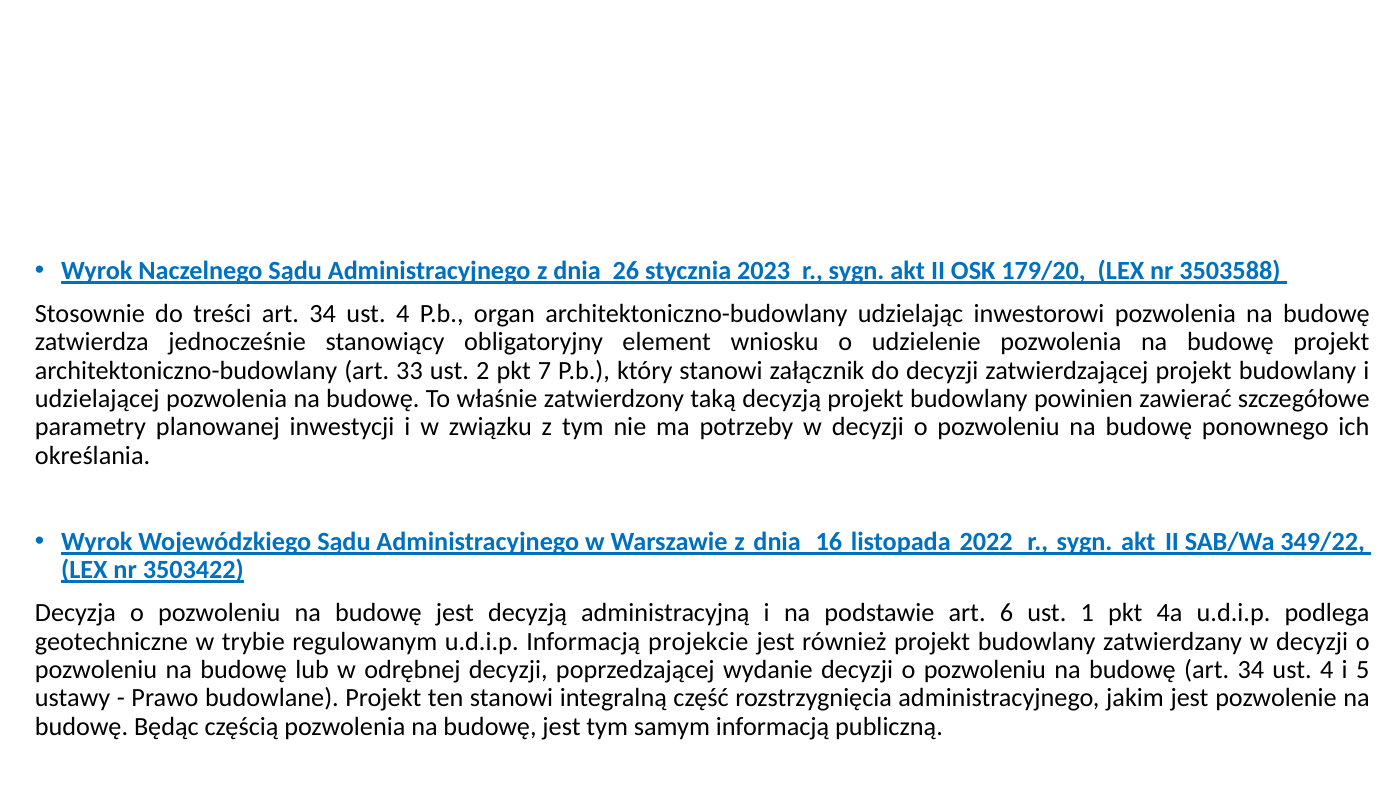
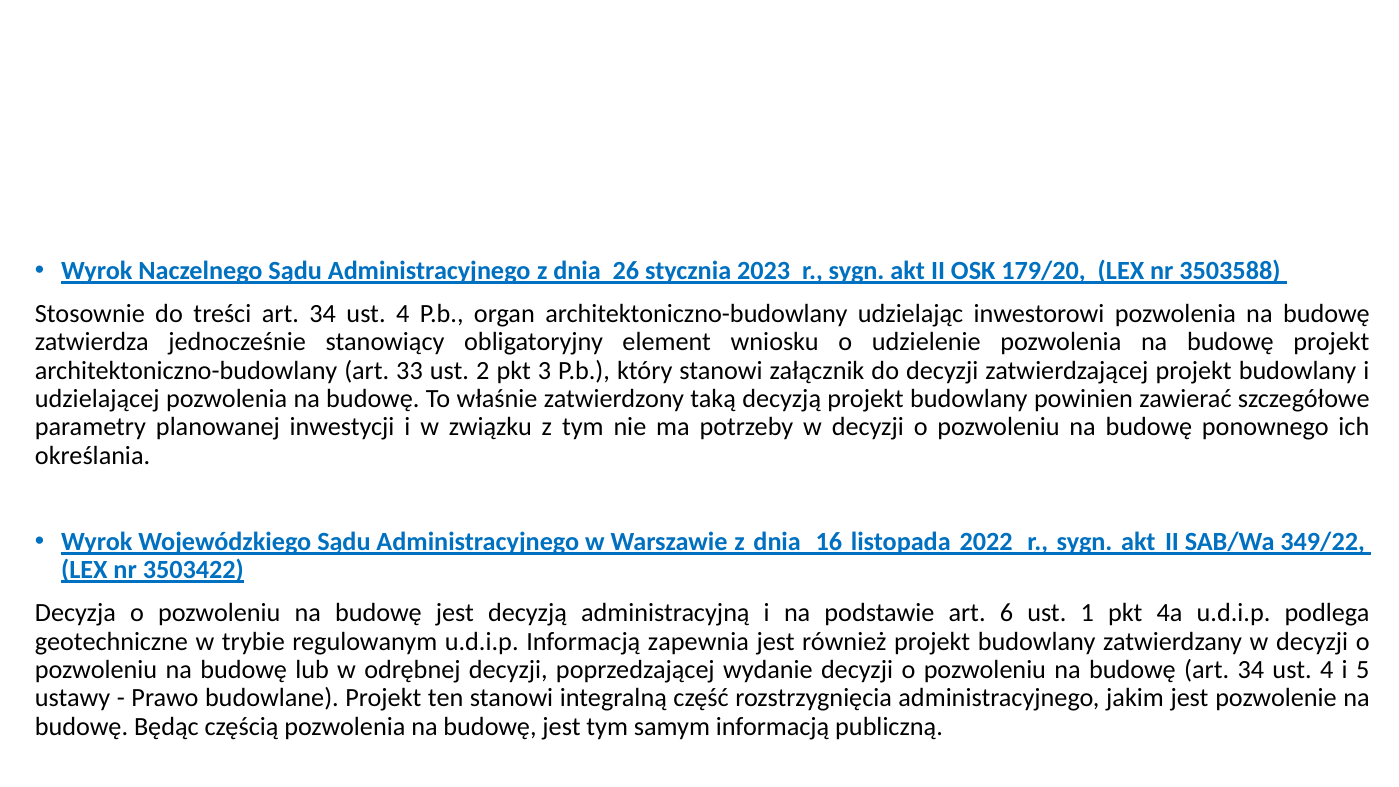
7: 7 -> 3
projekcie: projekcie -> zapewnia
